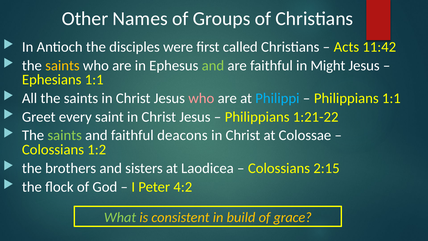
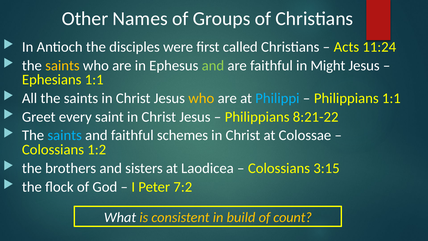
11:42: 11:42 -> 11:24
who at (201, 98) colour: pink -> yellow
1:21-22: 1:21-22 -> 8:21-22
saints at (65, 135) colour: light green -> light blue
deacons: deacons -> schemes
2:15: 2:15 -> 3:15
4:2: 4:2 -> 7:2
What colour: light green -> white
grace: grace -> count
